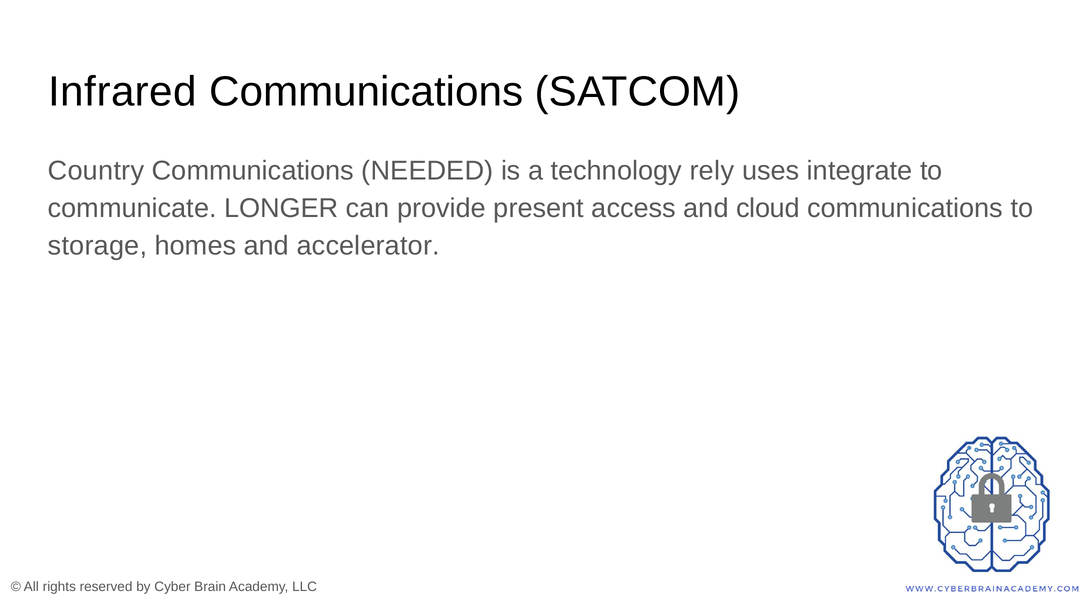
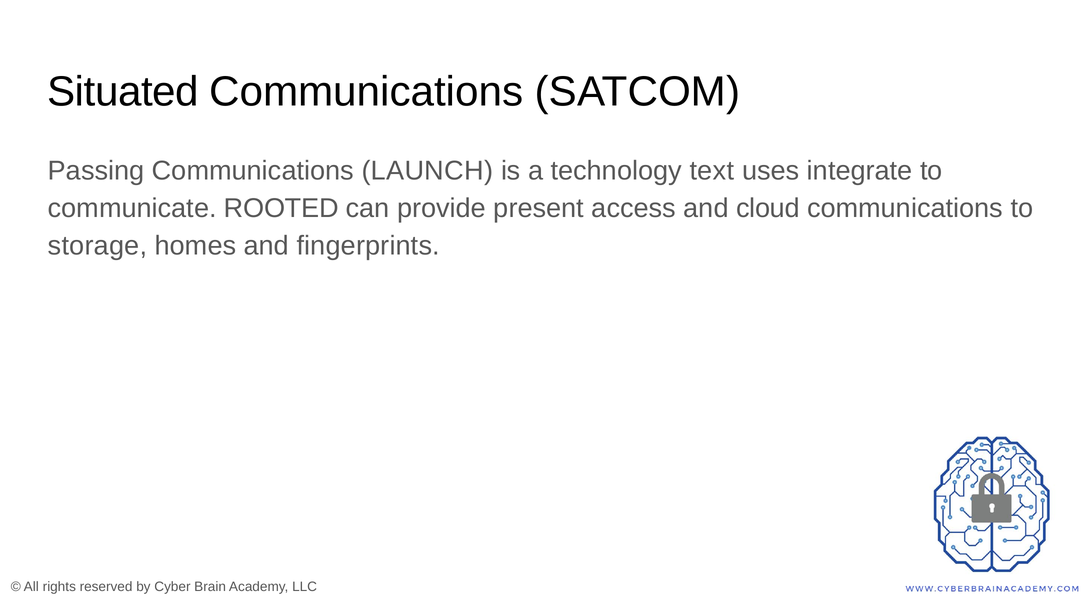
Infrared: Infrared -> Situated
Country: Country -> Passing
NEEDED: NEEDED -> LAUNCH
rely: rely -> text
LONGER: LONGER -> ROOTED
accelerator: accelerator -> fingerprints
